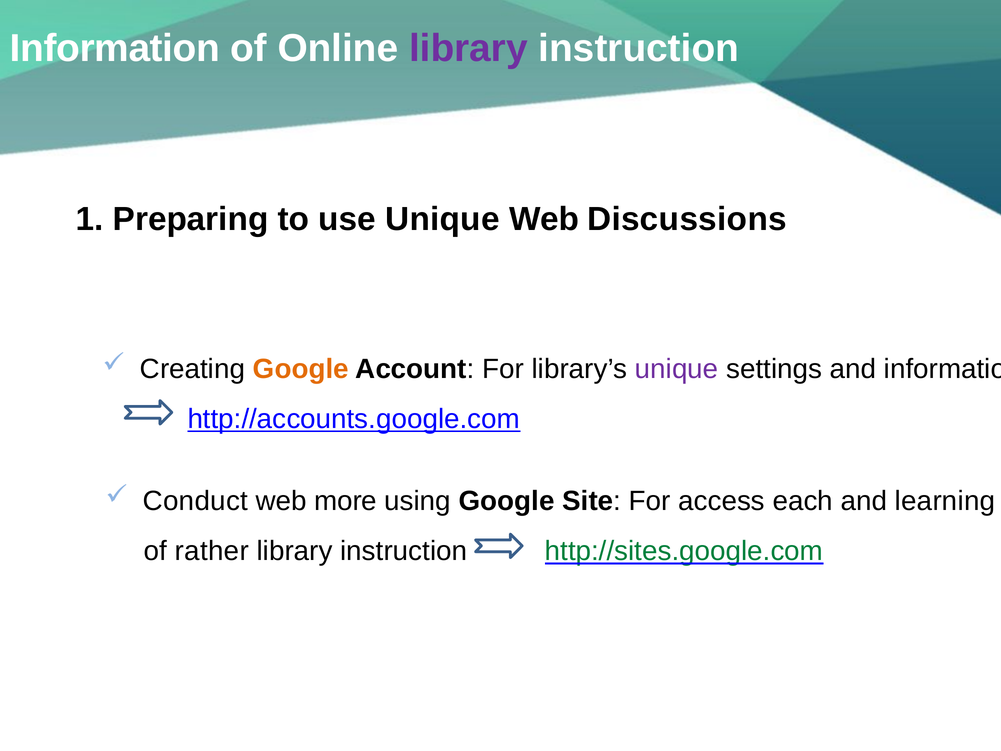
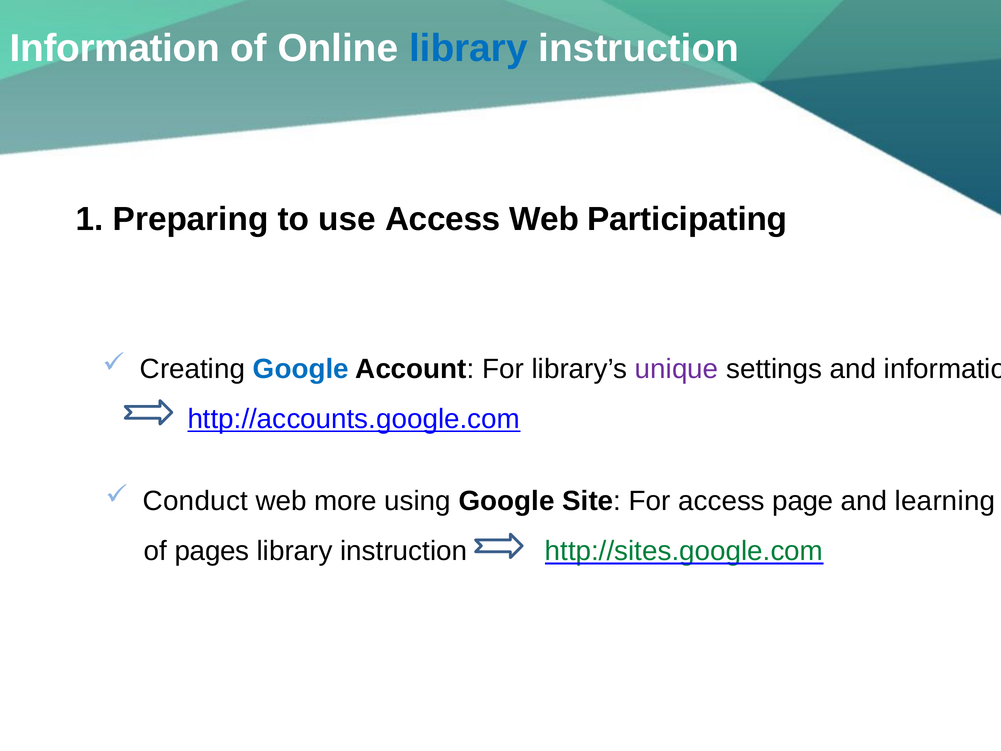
library at (468, 49) colour: purple -> blue
use Unique: Unique -> Access
Discussions: Discussions -> Participating
Google at (301, 369) colour: orange -> blue
each: each -> page
rather: rather -> pages
